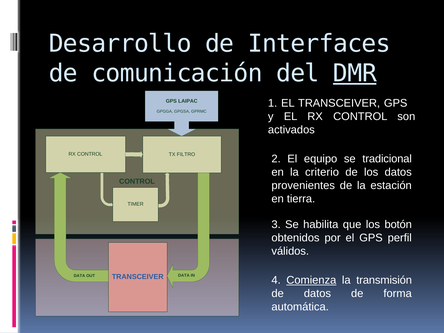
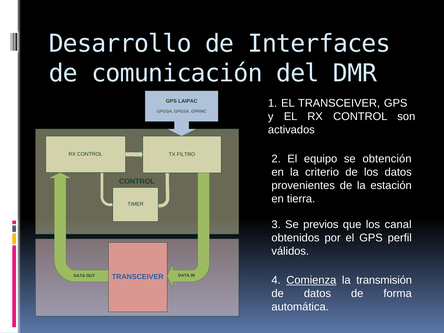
DMR underline: present -> none
tradicional: tradicional -> obtención
habilita: habilita -> previos
botón: botón -> canal
